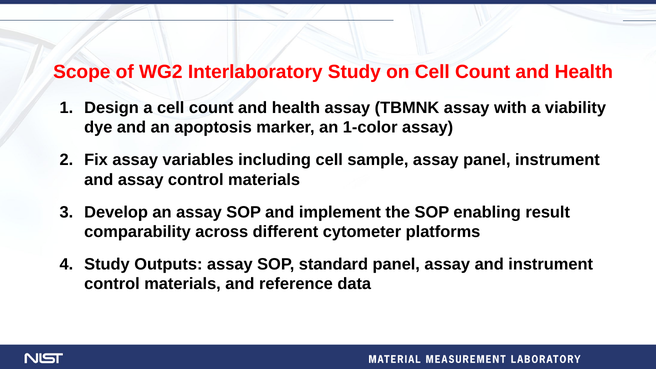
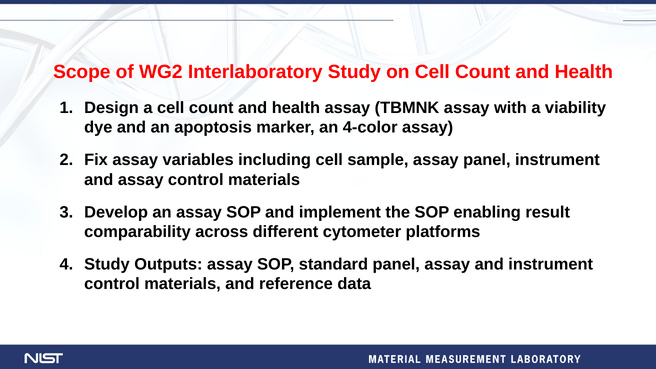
1-color: 1-color -> 4-color
